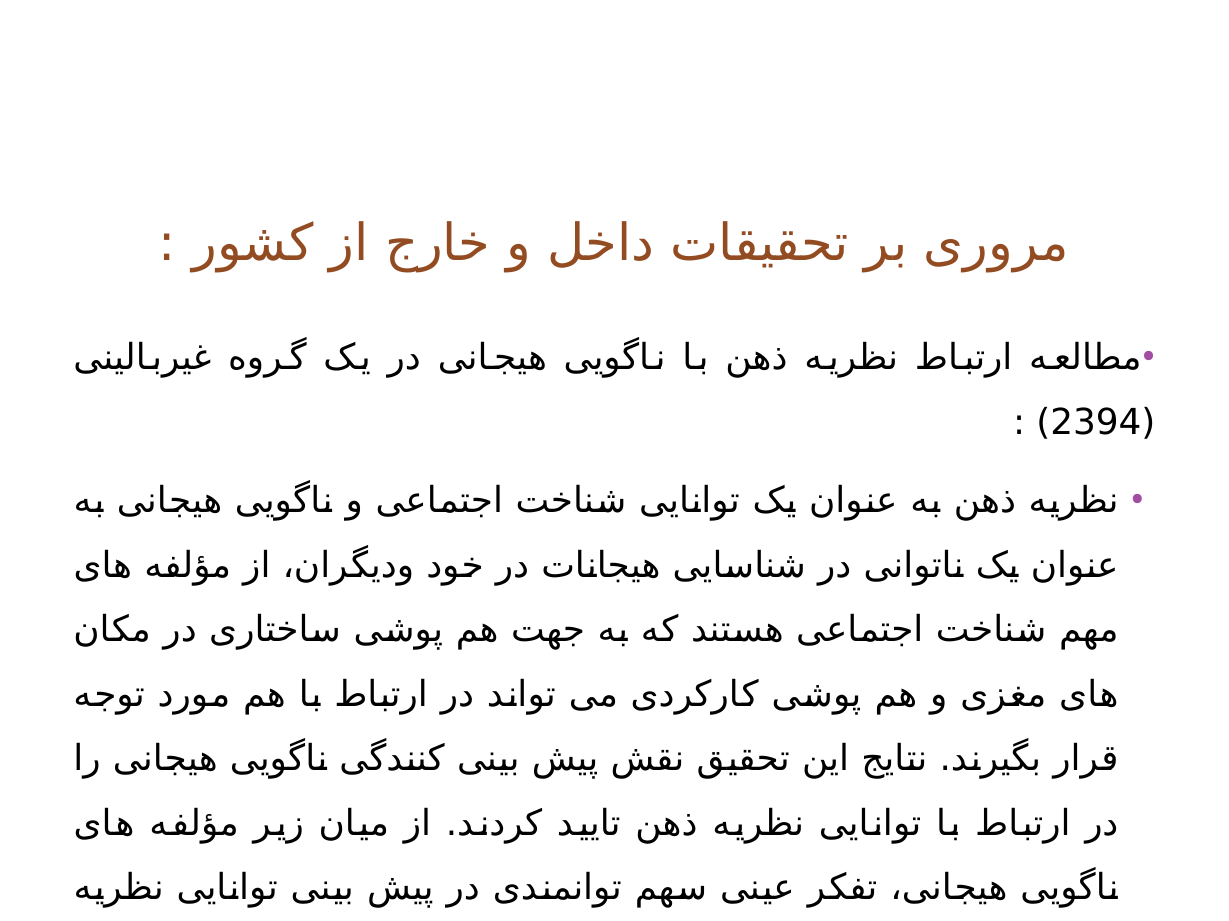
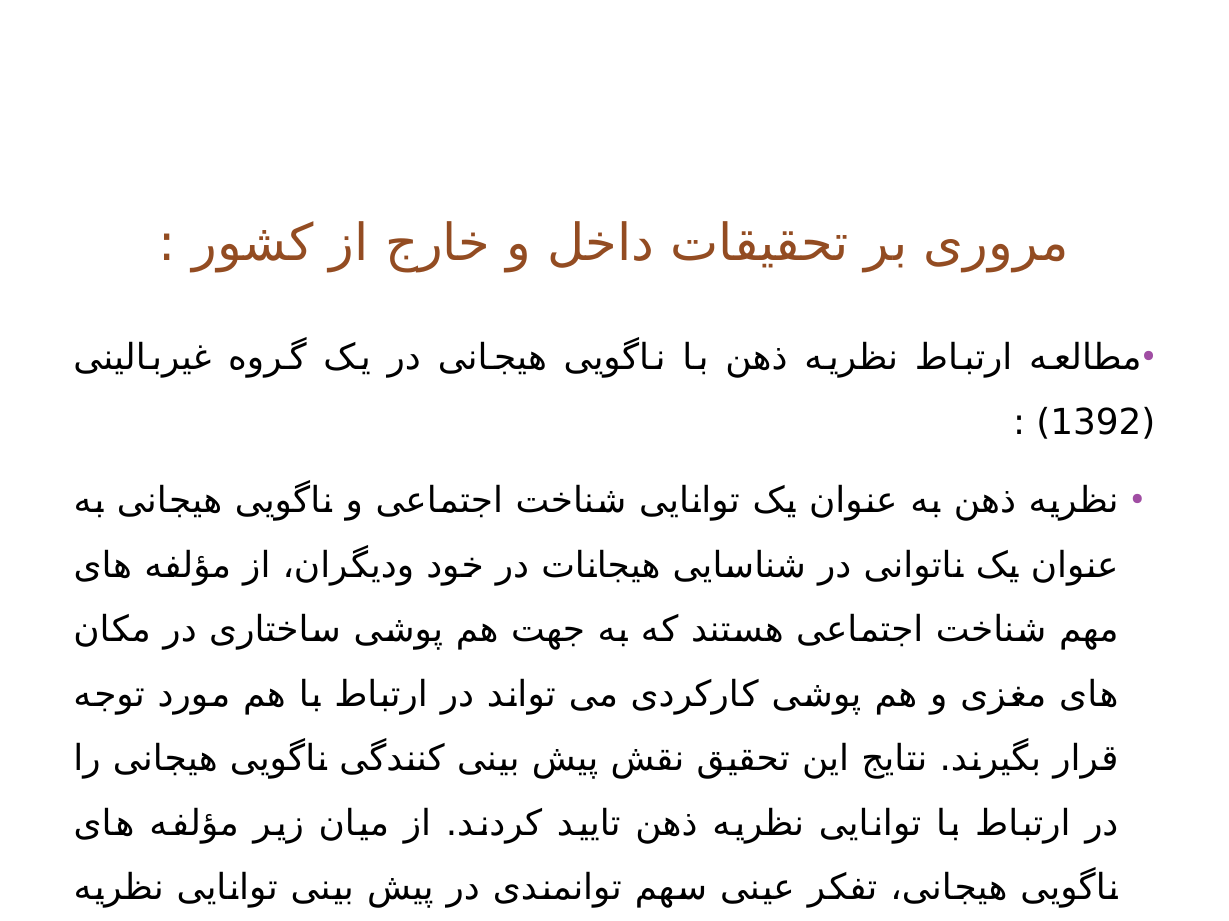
2394: 2394 -> 1392
